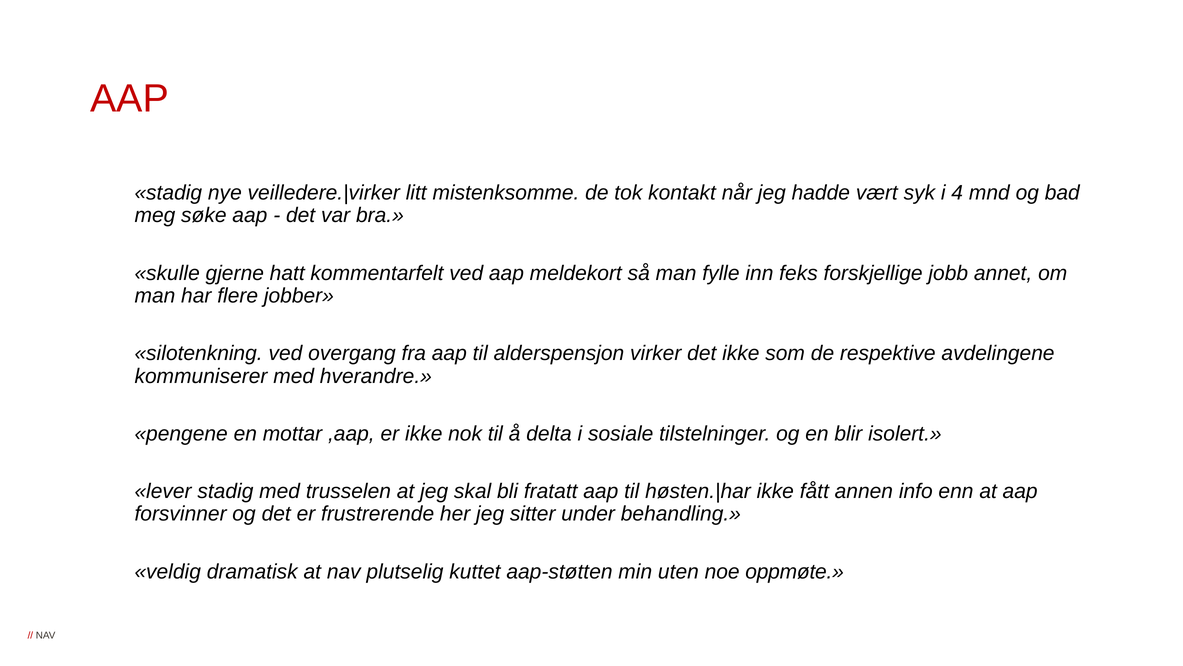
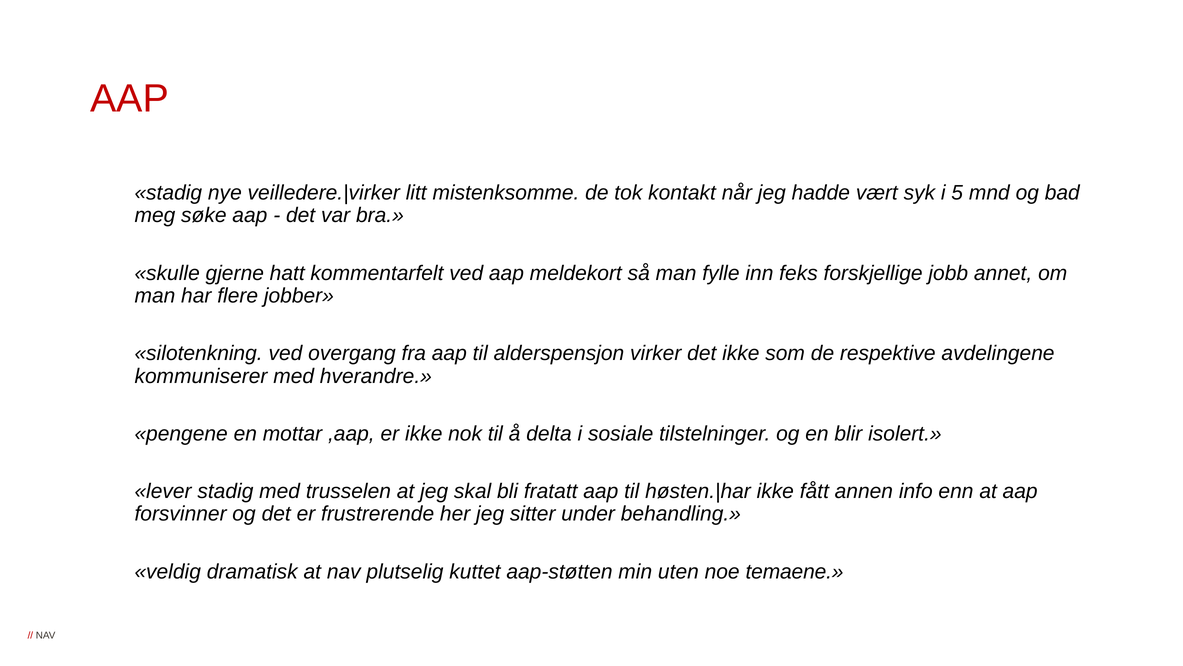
4: 4 -> 5
oppmøte: oppmøte -> temaene
